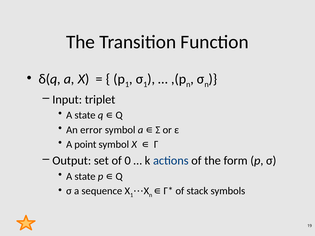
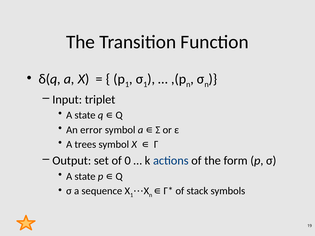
point: point -> trees
